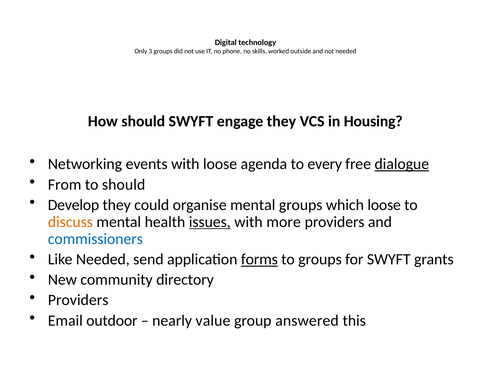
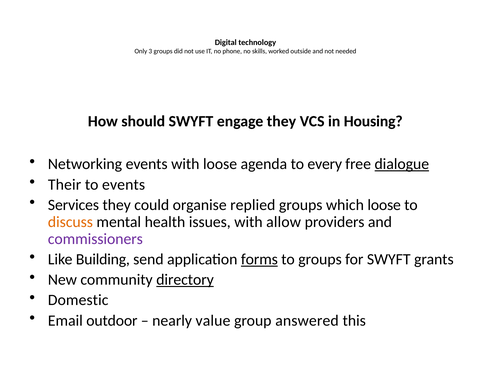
From: From -> Their
to should: should -> events
Develop: Develop -> Services
organise mental: mental -> replied
issues underline: present -> none
more: more -> allow
commissioners colour: blue -> purple
Like Needed: Needed -> Building
directory underline: none -> present
Providers at (78, 299): Providers -> Domestic
